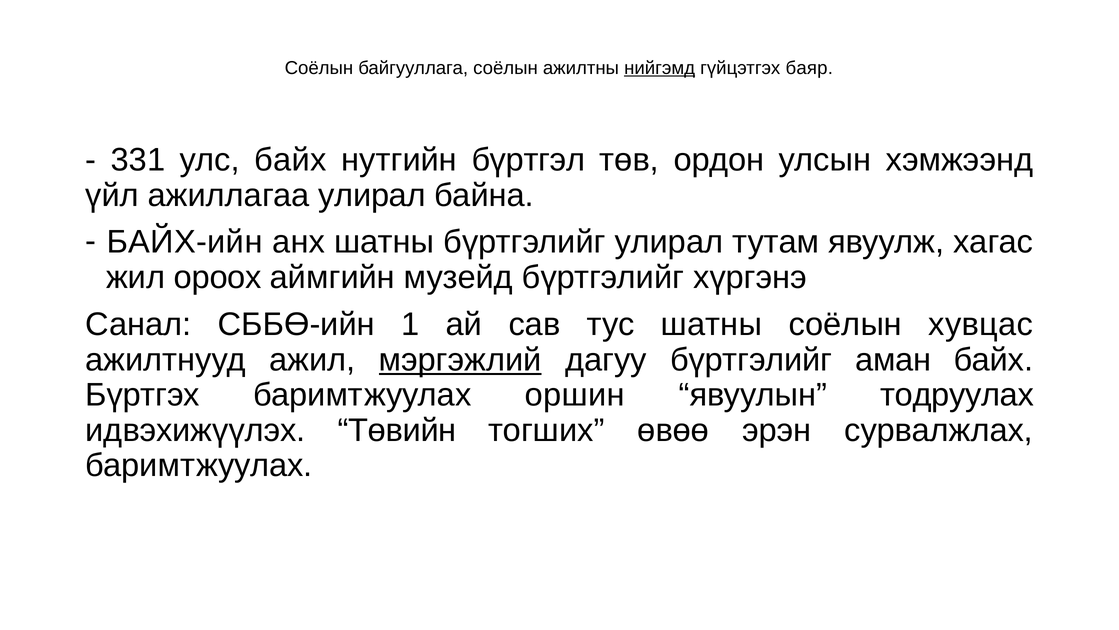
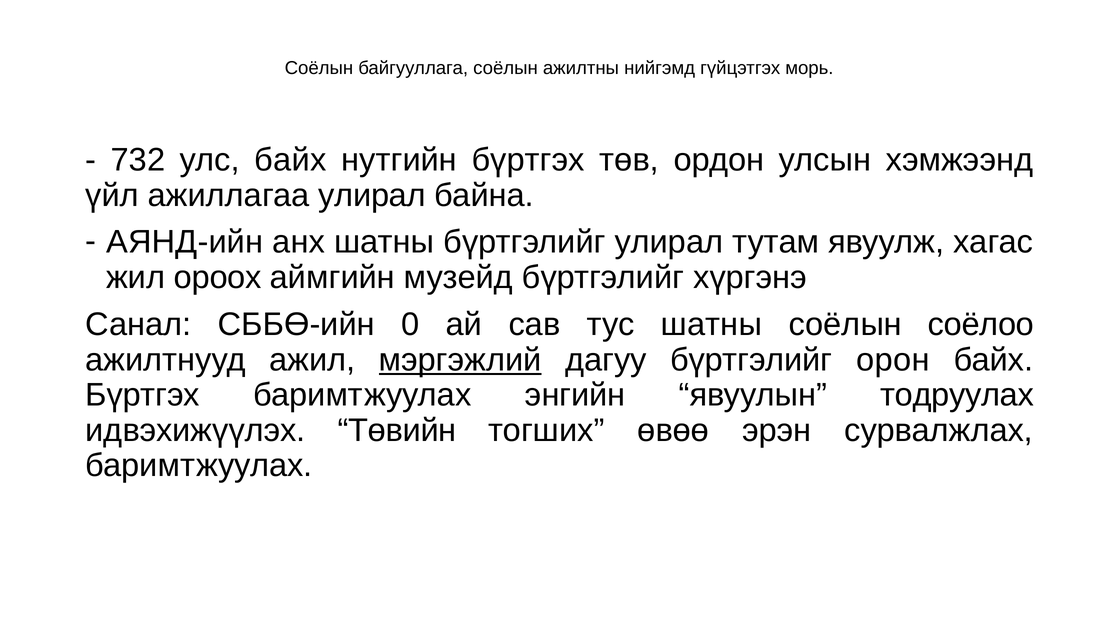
нийгэмд underline: present -> none
баяр: баяр -> морь
331: 331 -> 732
нутгийн бүртгэл: бүртгэл -> бүртгэх
БАЙХ-ийн: БАЙХ-ийн -> АЯНД-ийн
1: 1 -> 0
хувцас: хувцас -> соёлоо
аман: аман -> орон
оршин: оршин -> энгийн
